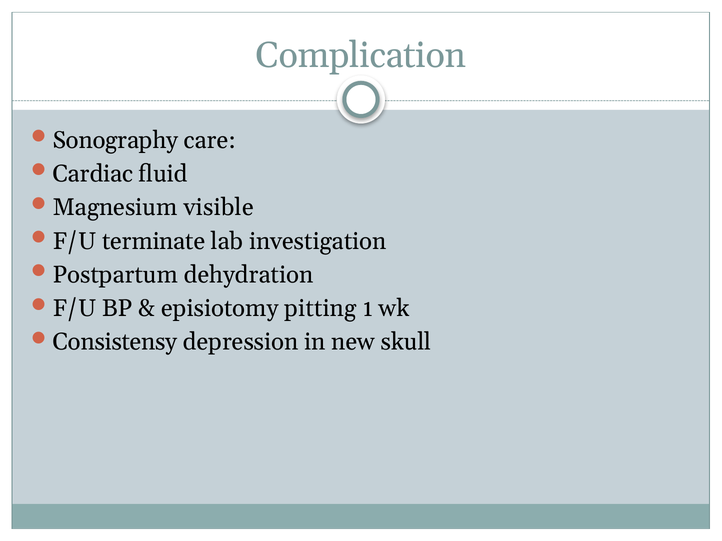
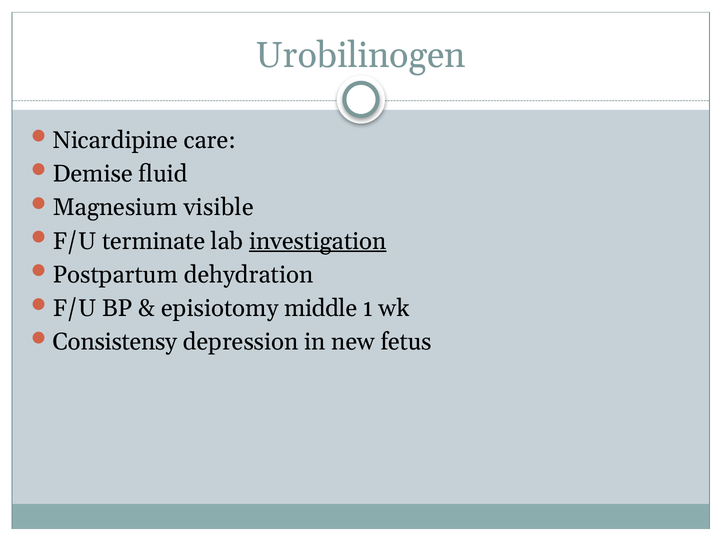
Complication: Complication -> Urobilinogen
Sonography: Sonography -> Nicardipine
Cardiac: Cardiac -> Demise
investigation underline: none -> present
pitting: pitting -> middle
skull: skull -> fetus
